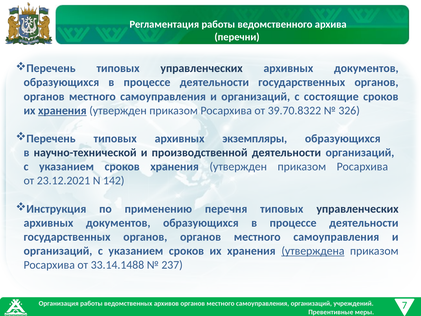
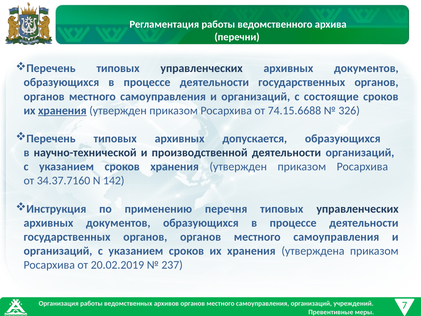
39.70.8322: 39.70.8322 -> 74.15.6688
экземпляры: экземпляры -> допускается
23.12.2021: 23.12.2021 -> 34.37.7160
утверждена underline: present -> none
33.14.1488: 33.14.1488 -> 20.02.2019
